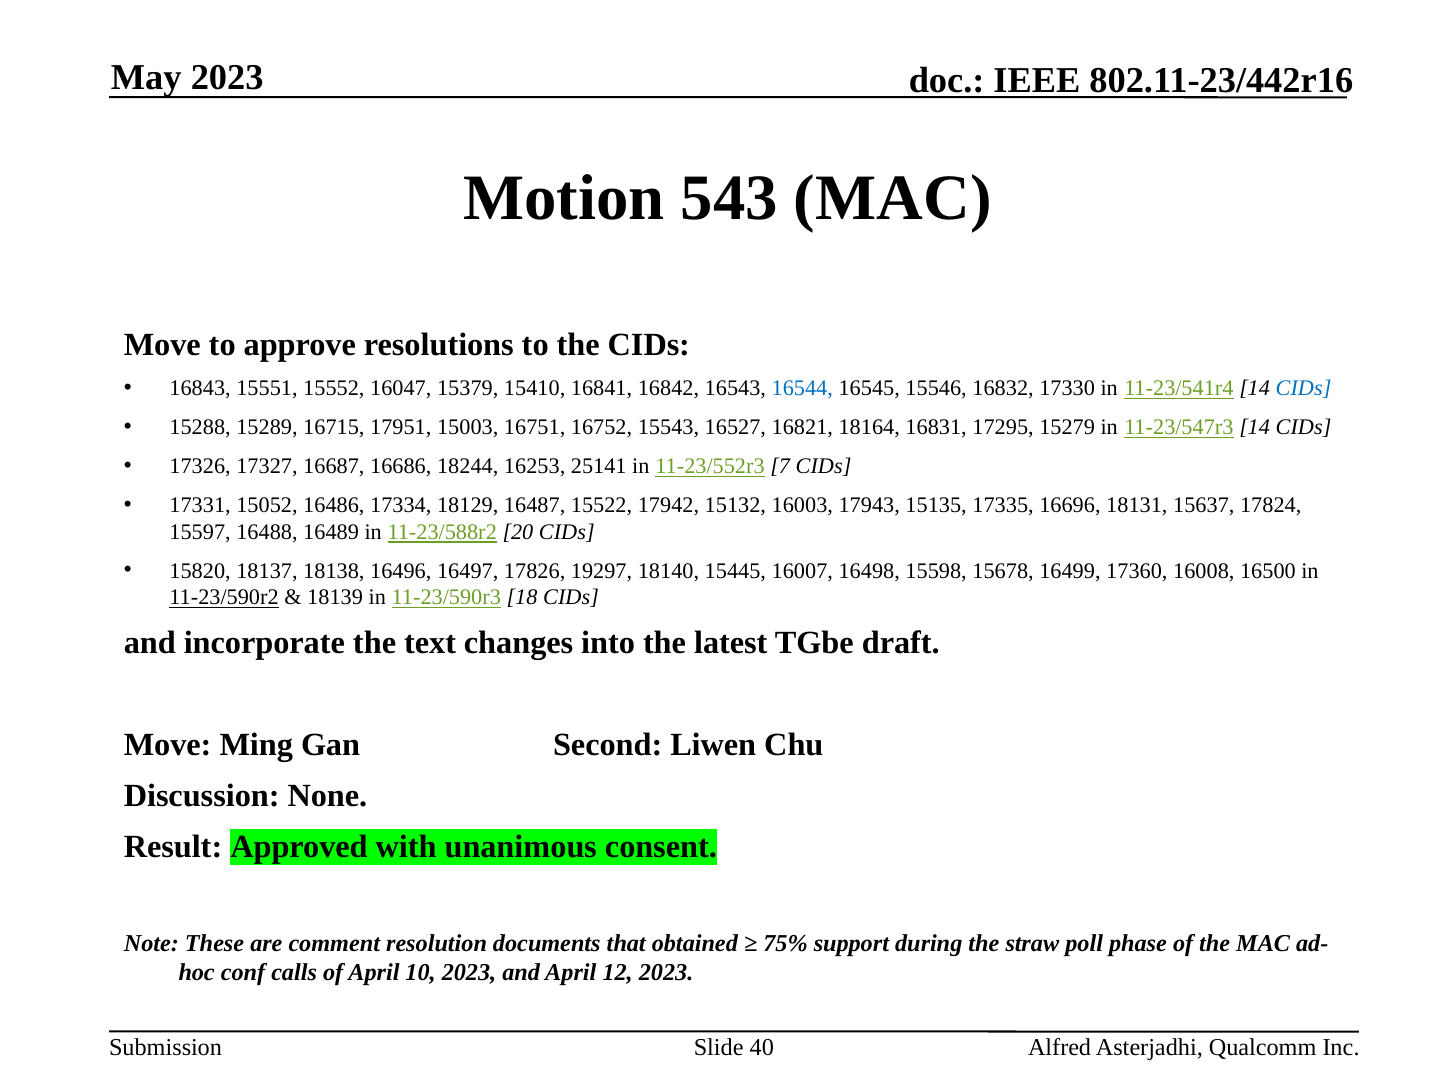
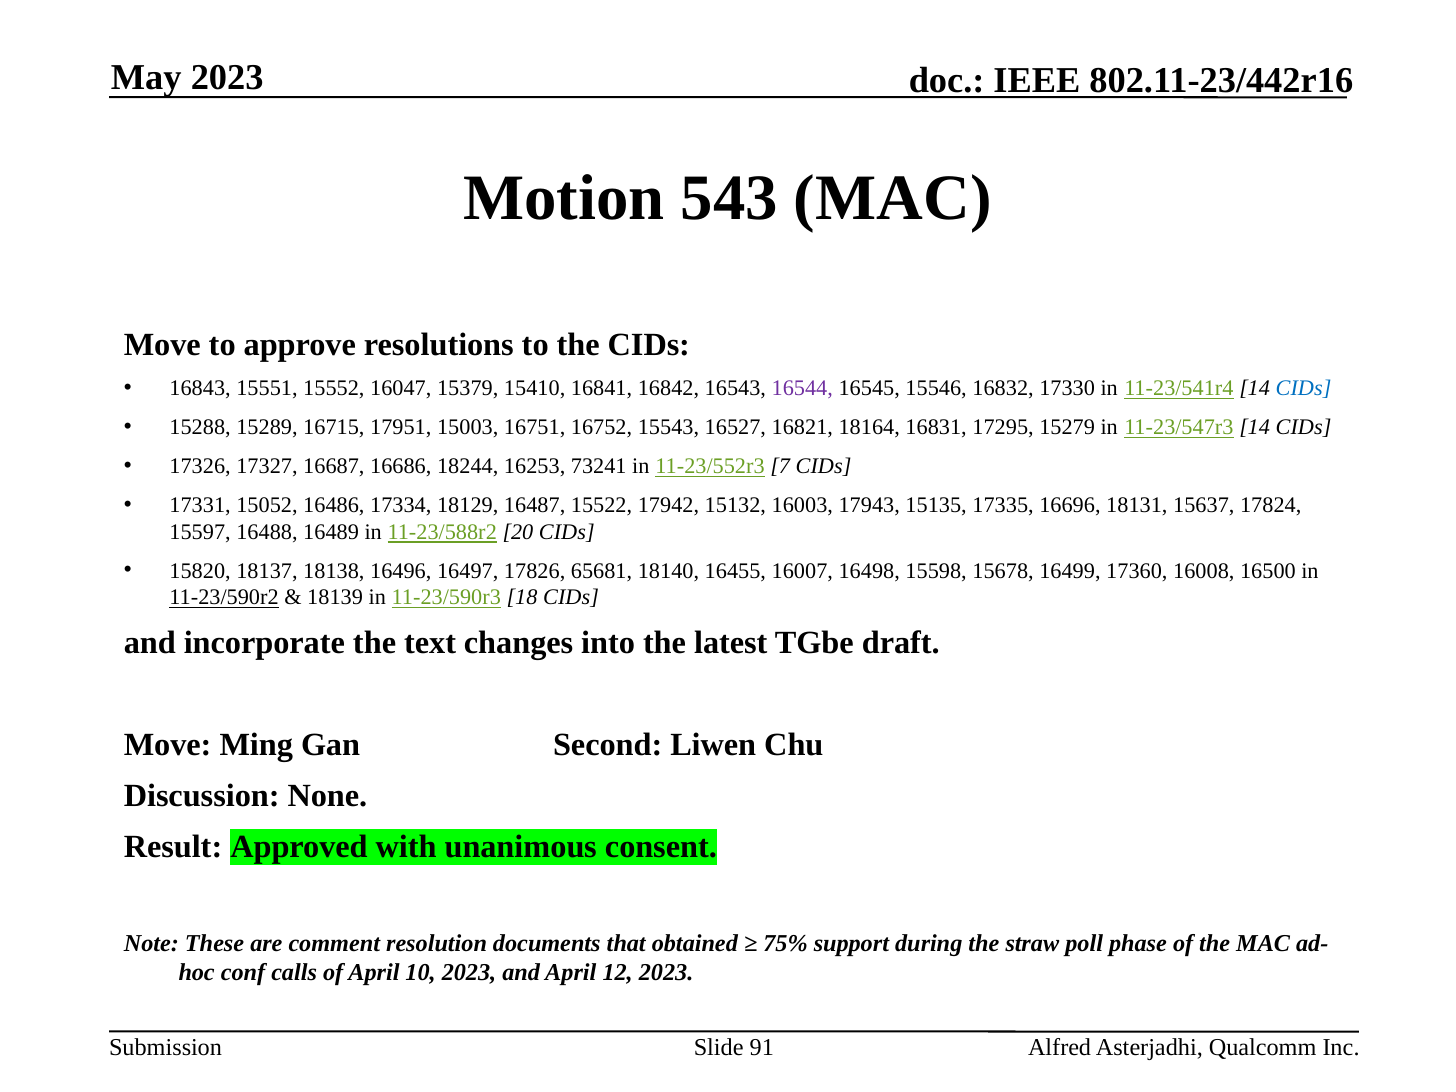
16544 colour: blue -> purple
25141: 25141 -> 73241
19297: 19297 -> 65681
15445: 15445 -> 16455
40: 40 -> 91
